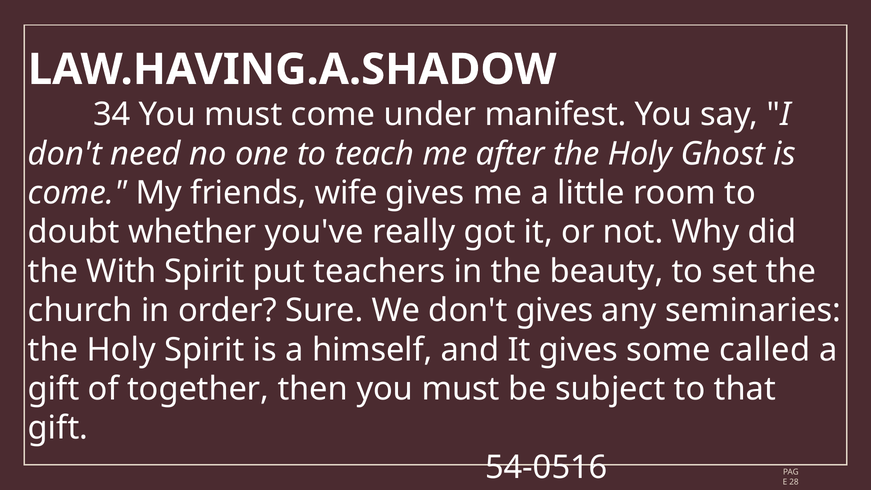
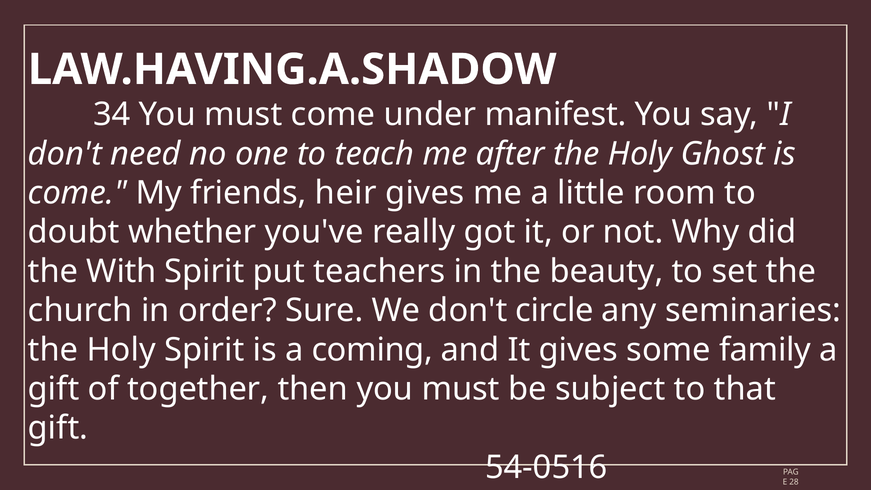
wife: wife -> heir
don't gives: gives -> circle
himself: himself -> coming
called: called -> family
